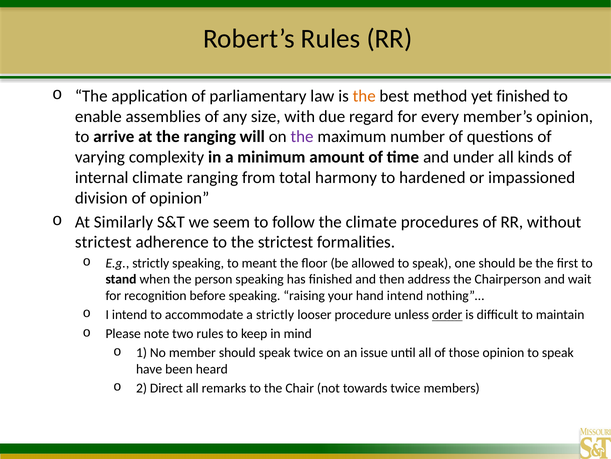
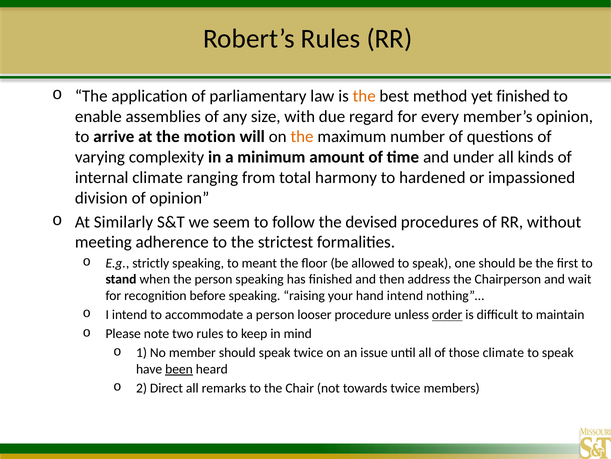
the ranging: ranging -> motion
the at (302, 137) colour: purple -> orange
the climate: climate -> devised
strictest at (103, 242): strictest -> meeting
a strictly: strictly -> person
those opinion: opinion -> climate
been underline: none -> present
